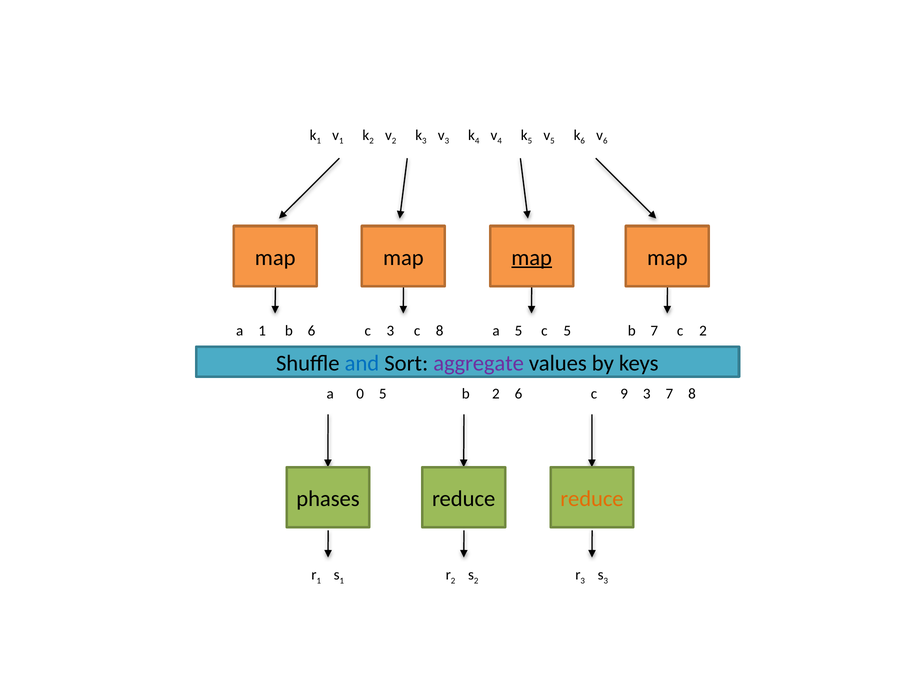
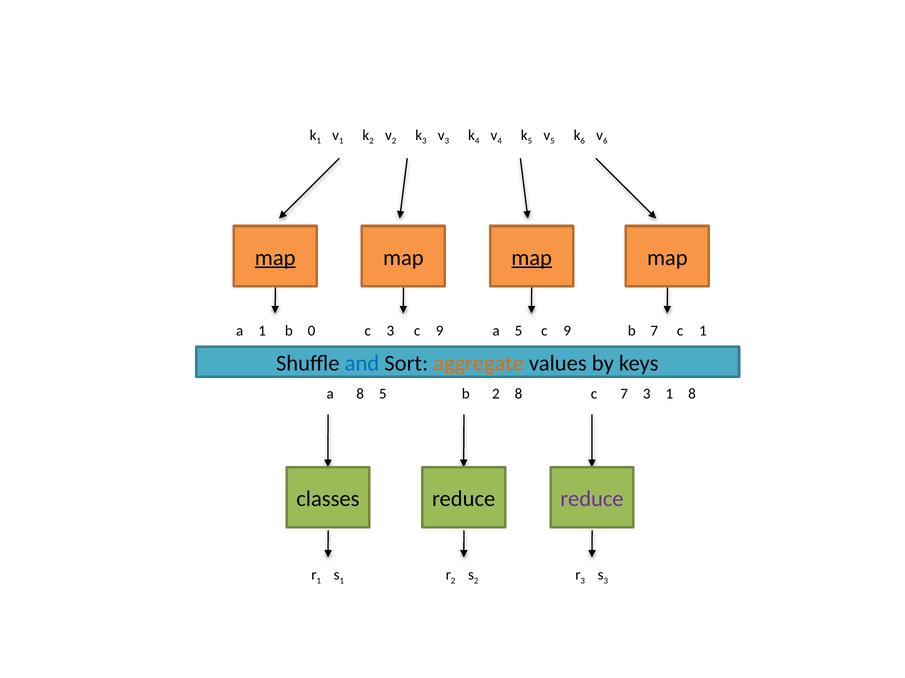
map at (275, 258) underline: none -> present
1 6: 6 -> 0
3 8: 8 -> 9
5 5: 5 -> 9
7 2: 2 -> 1
aggregate colour: purple -> orange
a 0: 0 -> 8
2 6: 6 -> 8
9 at (624, 394): 9 -> 7
3 7: 7 -> 1
phases: phases -> classes
reduce at (592, 499) colour: orange -> purple
